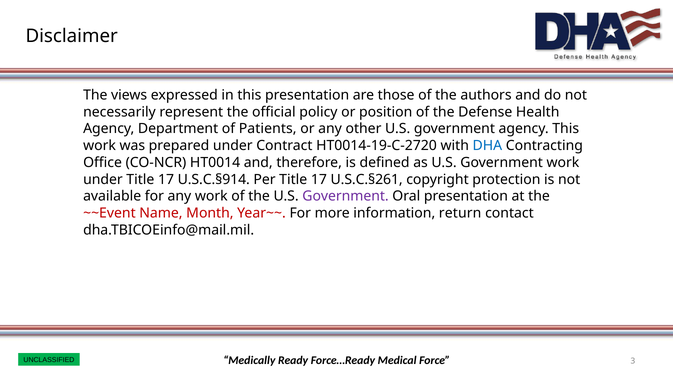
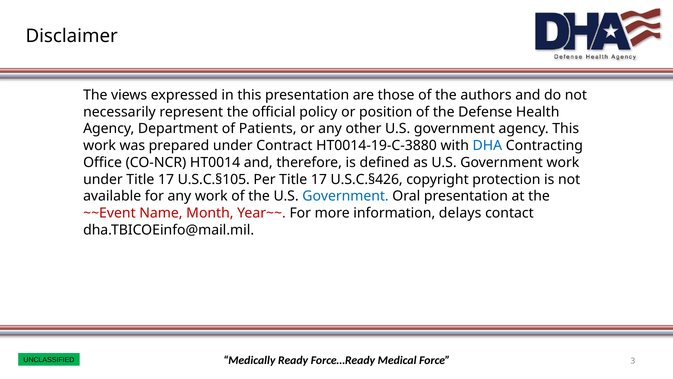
HT0014-19-C-2720: HT0014-19-C-2720 -> HT0014-19-C-3880
U.S.C.§914: U.S.C.§914 -> U.S.C.§105
U.S.C.§261: U.S.C.§261 -> U.S.C.§426
Government at (346, 196) colour: purple -> blue
return: return -> delays
